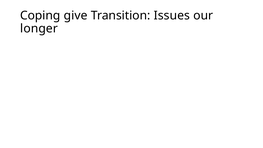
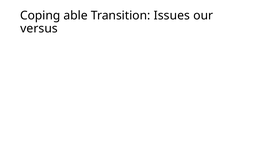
give: give -> able
longer: longer -> versus
